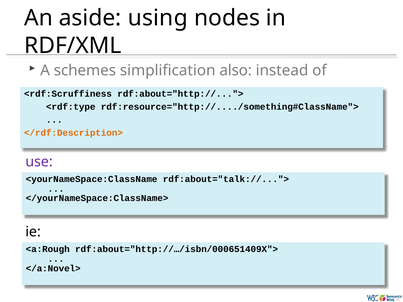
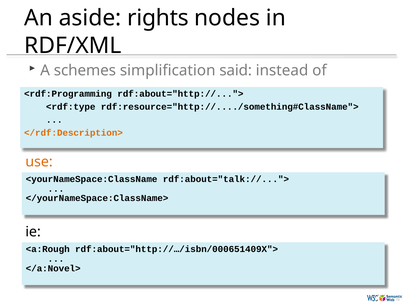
using: using -> rights
also: also -> said
<rdf:Scruffiness: <rdf:Scruffiness -> <rdf:Programming
use colour: purple -> orange
